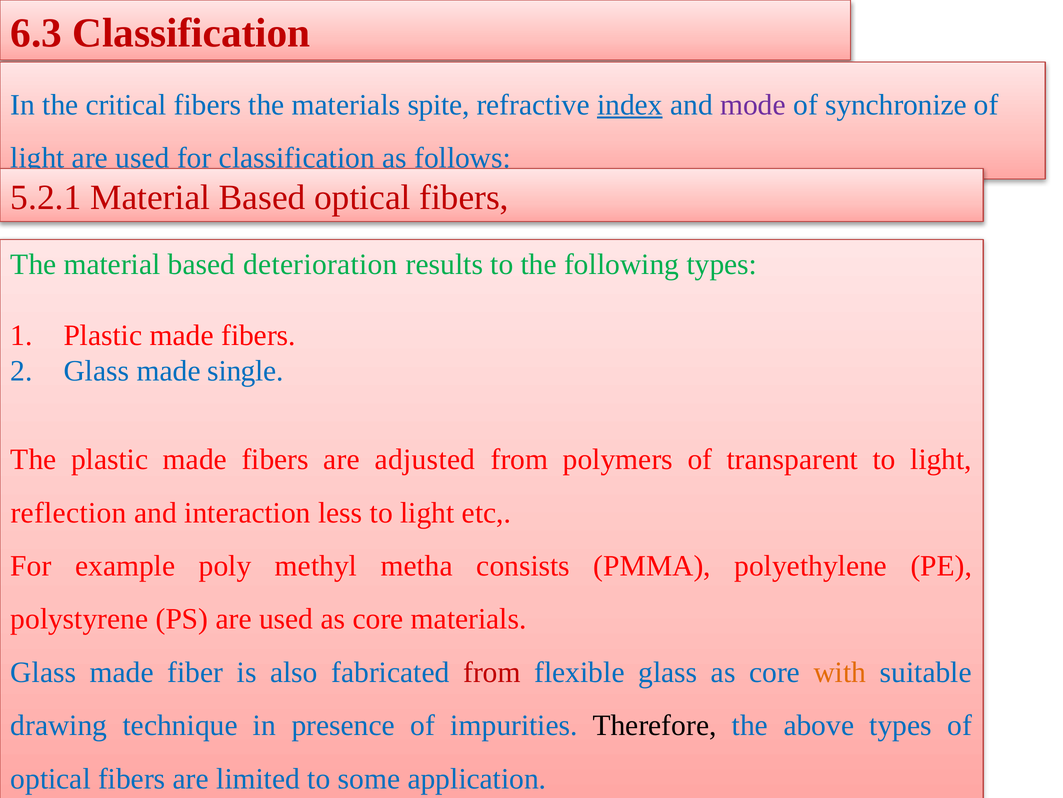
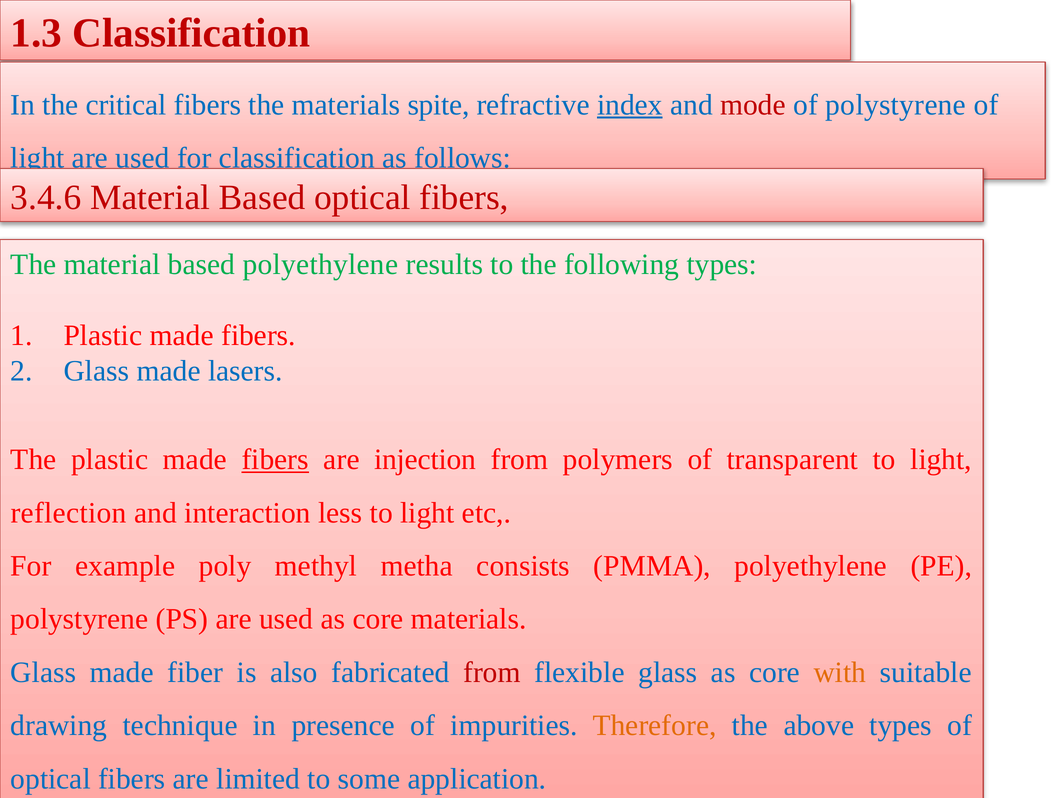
6.3: 6.3 -> 1.3
mode colour: purple -> red
of synchronize: synchronize -> polystyrene
5.2.1: 5.2.1 -> 3.4.6
based deterioration: deterioration -> polyethylene
single: single -> lasers
fibers at (275, 459) underline: none -> present
adjusted: adjusted -> injection
Therefore colour: black -> orange
